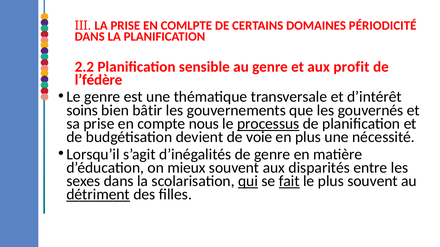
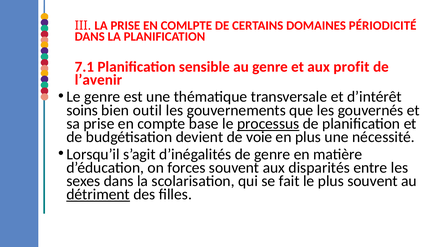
2.2: 2.2 -> 7.1
l’fédère: l’fédère -> l’avenir
bâtir: bâtir -> outil
nous: nous -> base
mieux: mieux -> forces
qui underline: present -> none
fait underline: present -> none
